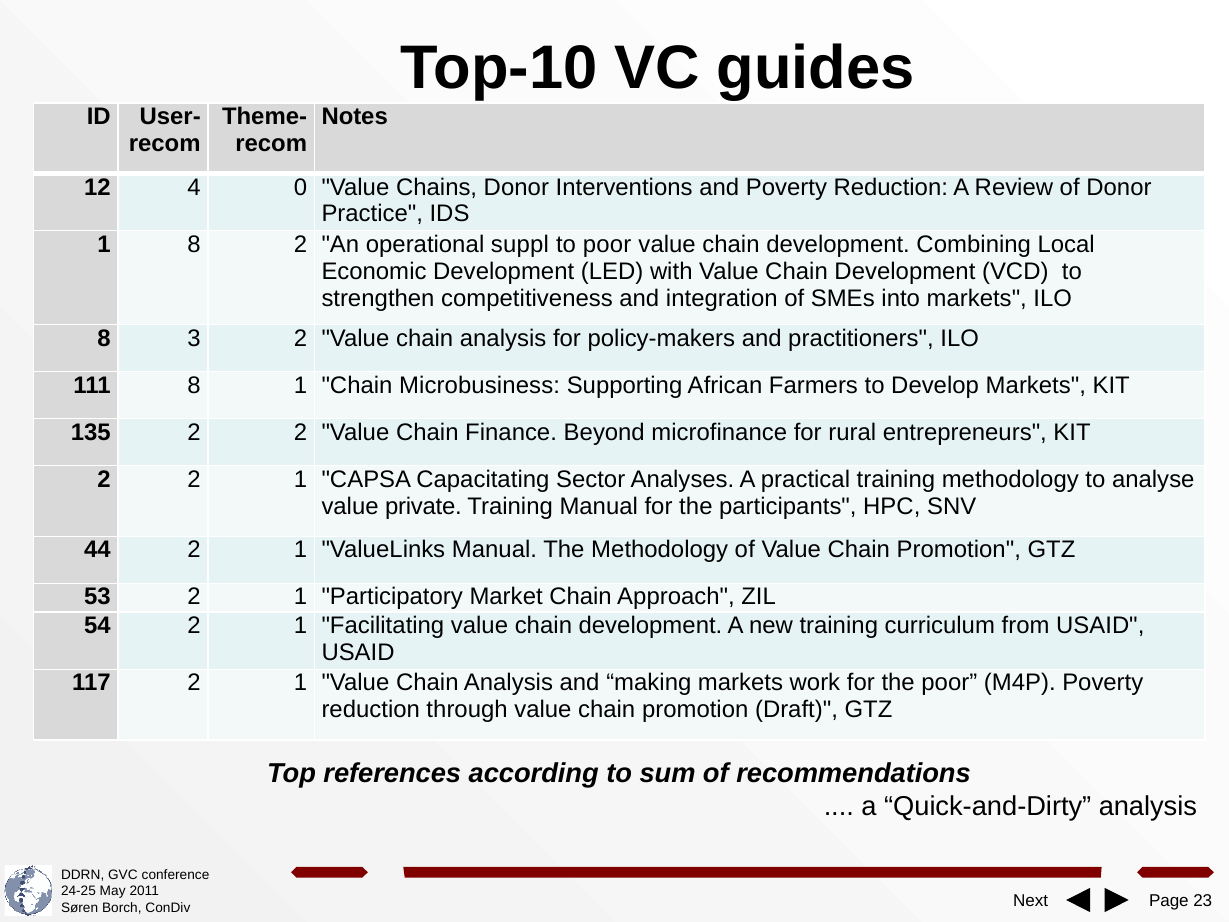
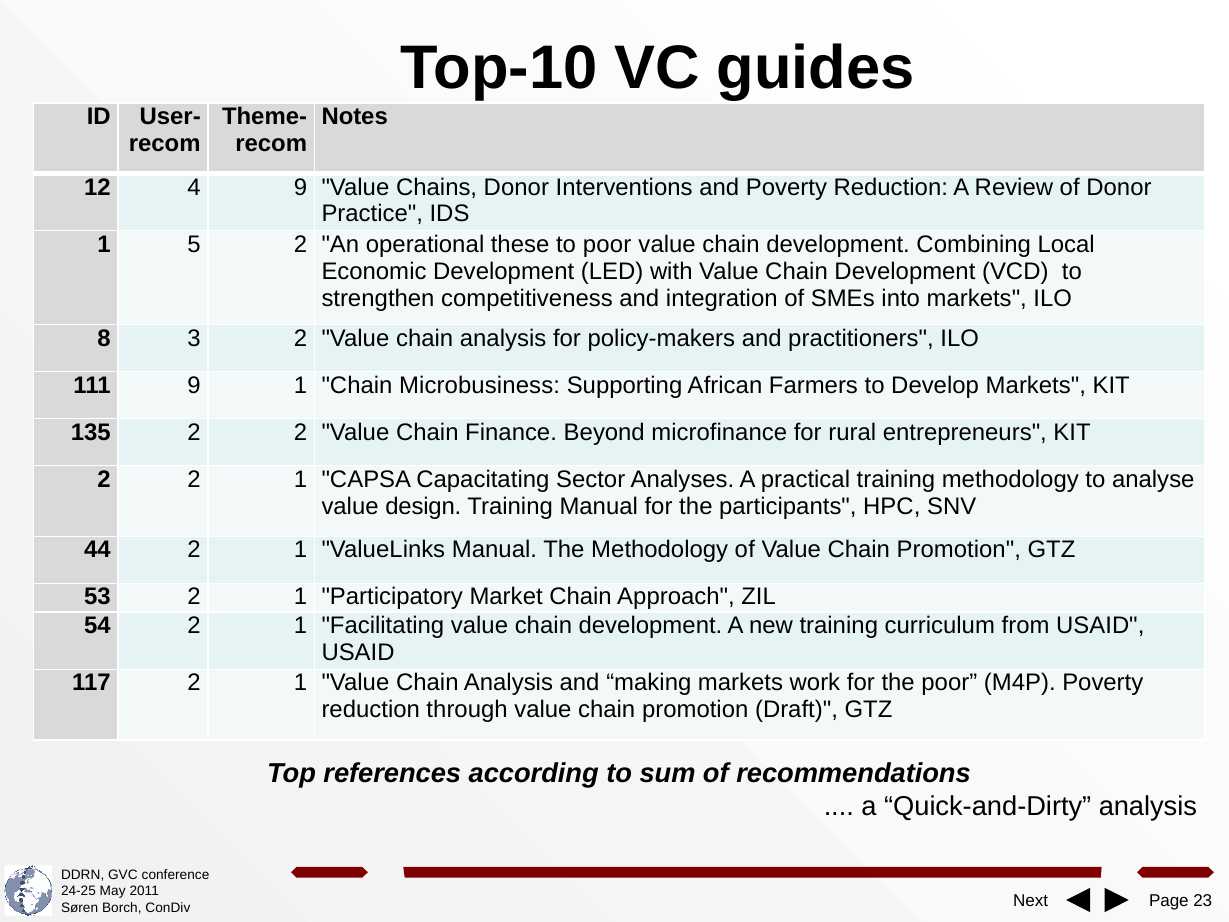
4 0: 0 -> 9
1 8: 8 -> 5
suppl: suppl -> these
111 8: 8 -> 9
private: private -> design
